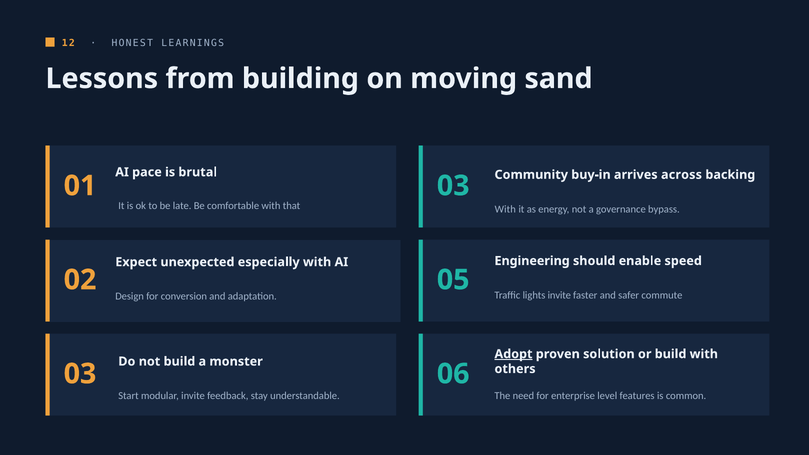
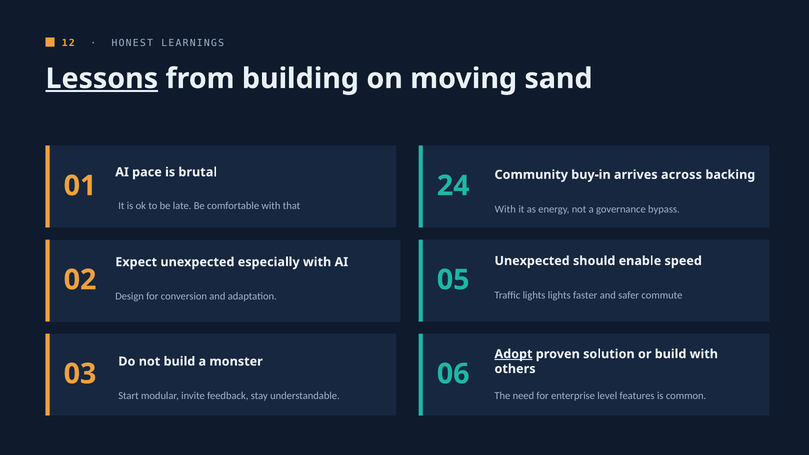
Lessons underline: none -> present
01 03: 03 -> 24
Engineering at (532, 261): Engineering -> Unexpected
lights invite: invite -> lights
